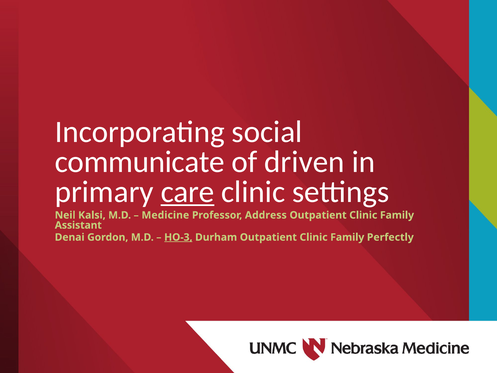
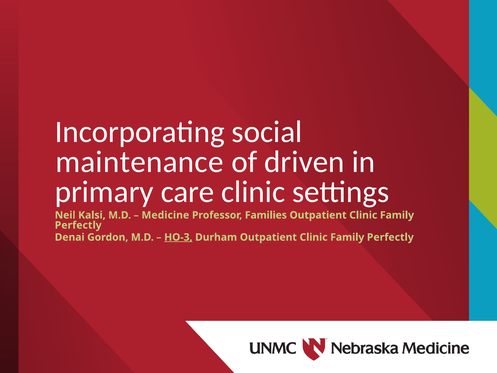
communicate: communicate -> maintenance
care underline: present -> none
Address: Address -> Families
Assistant at (78, 225): Assistant -> Perfectly
